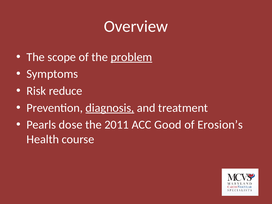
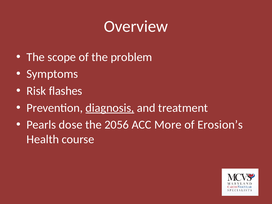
problem underline: present -> none
reduce: reduce -> flashes
2011: 2011 -> 2056
Good: Good -> More
